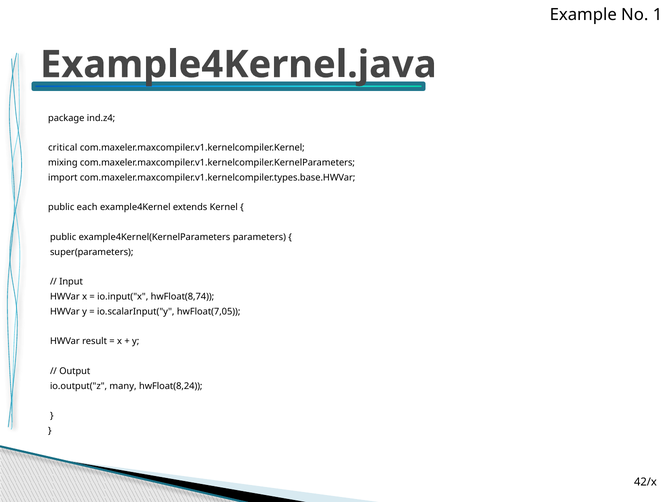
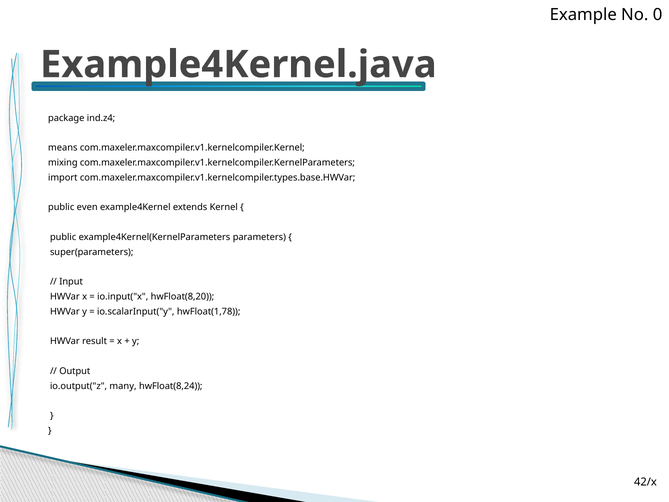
1: 1 -> 0
critical: critical -> means
each: each -> even
hwFloat(8,74: hwFloat(8,74 -> hwFloat(8,20
hwFloat(7,05: hwFloat(7,05 -> hwFloat(1,78
